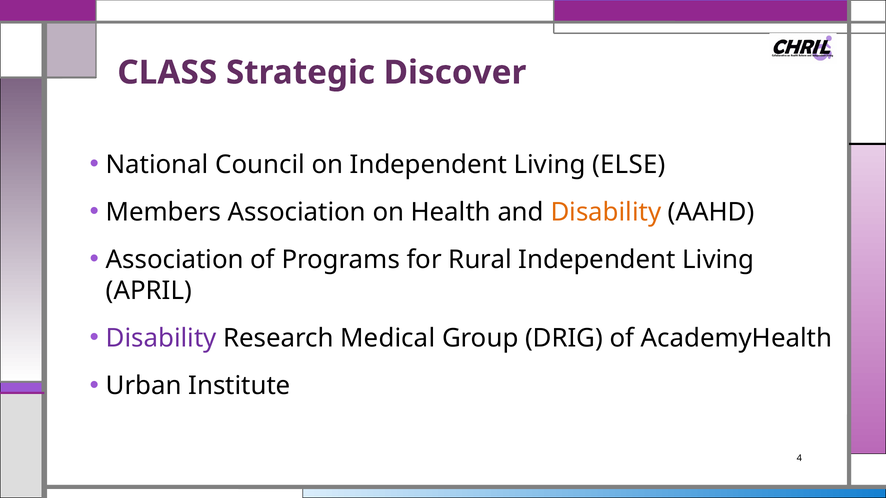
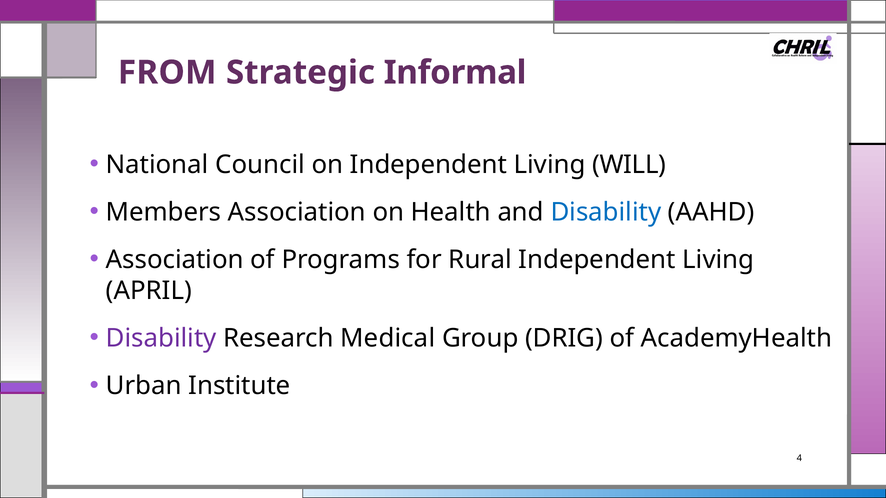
CLASS: CLASS -> FROM
Discover: Discover -> Informal
ELSE: ELSE -> WILL
Disability at (606, 212) colour: orange -> blue
